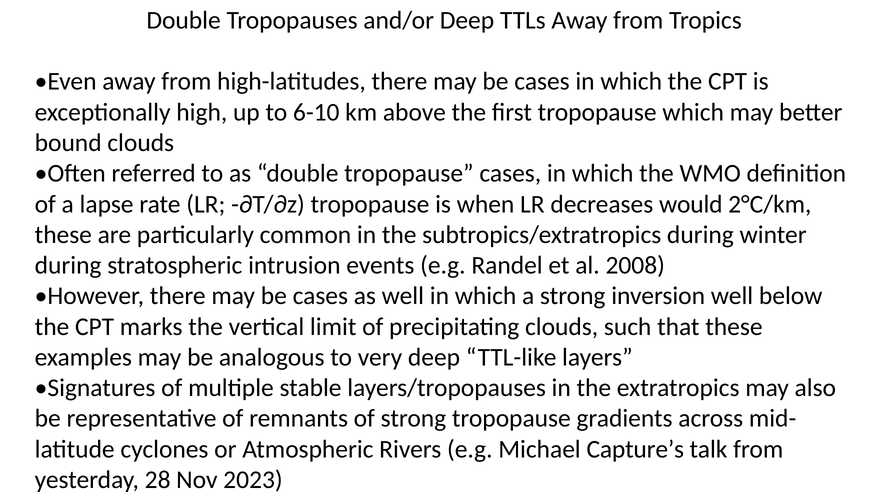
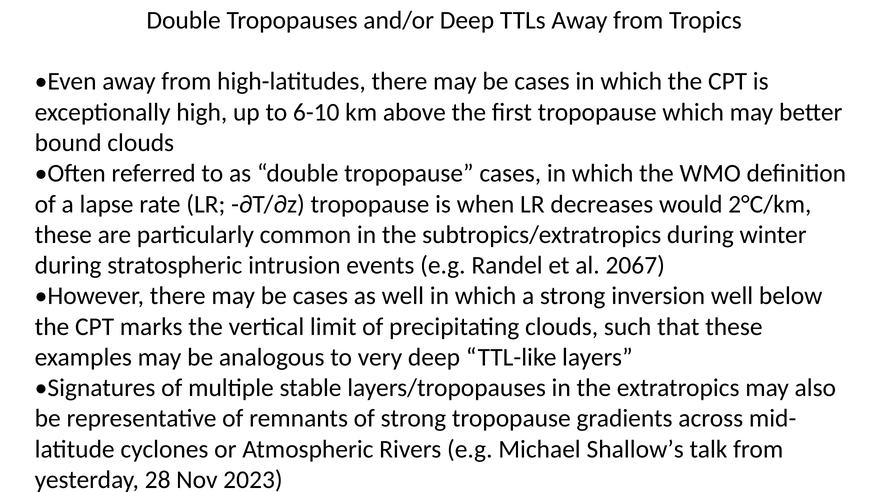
2008: 2008 -> 2067
Capture’s: Capture’s -> Shallow’s
